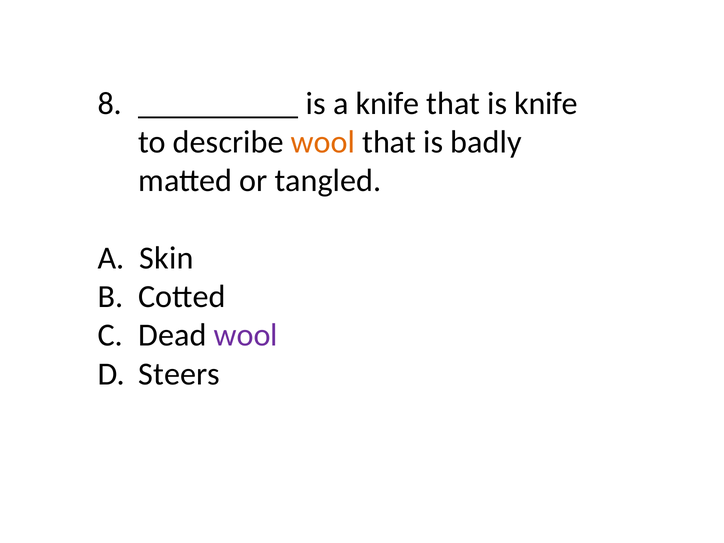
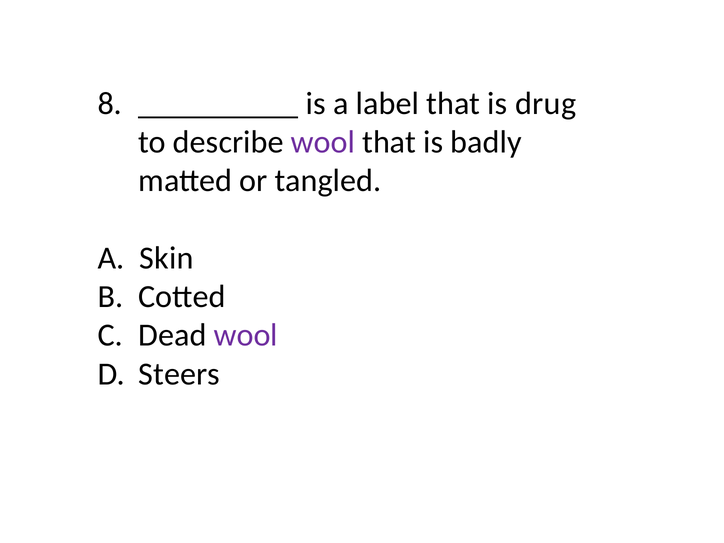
a knife: knife -> label
is knife: knife -> drug
wool at (323, 142) colour: orange -> purple
